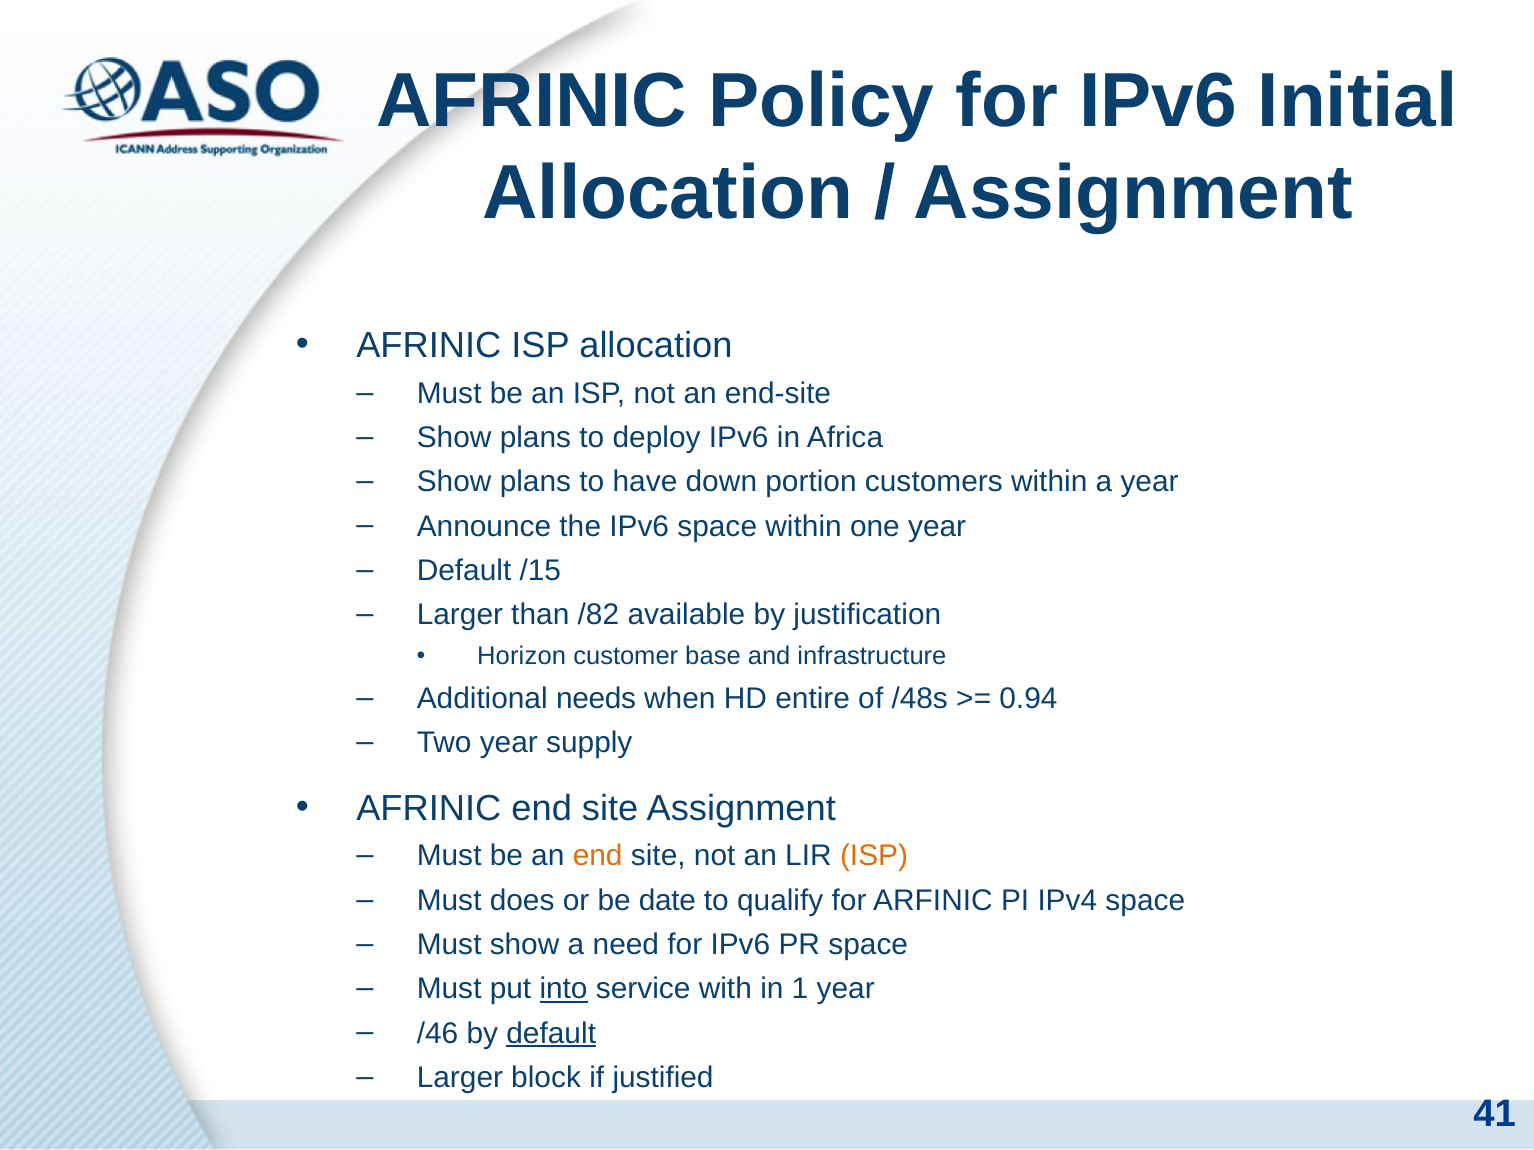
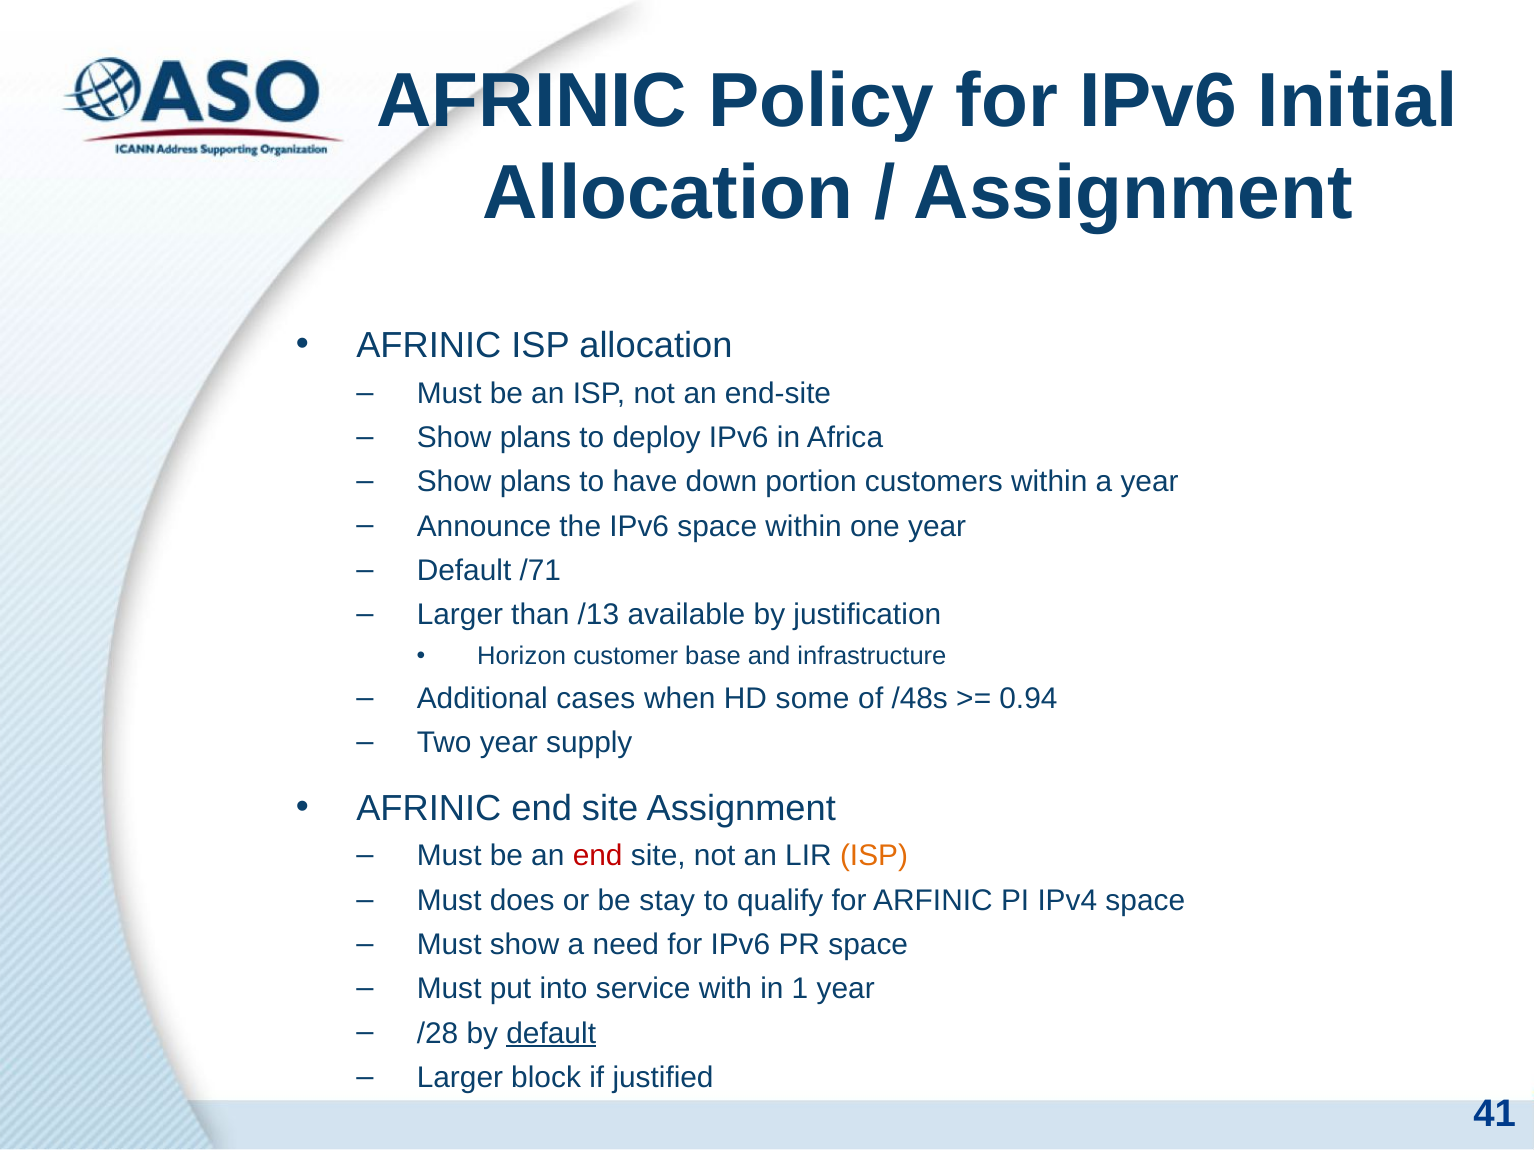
/15: /15 -> /71
/82: /82 -> /13
needs: needs -> cases
entire: entire -> some
end at (598, 856) colour: orange -> red
date: date -> stay
into underline: present -> none
/46: /46 -> /28
